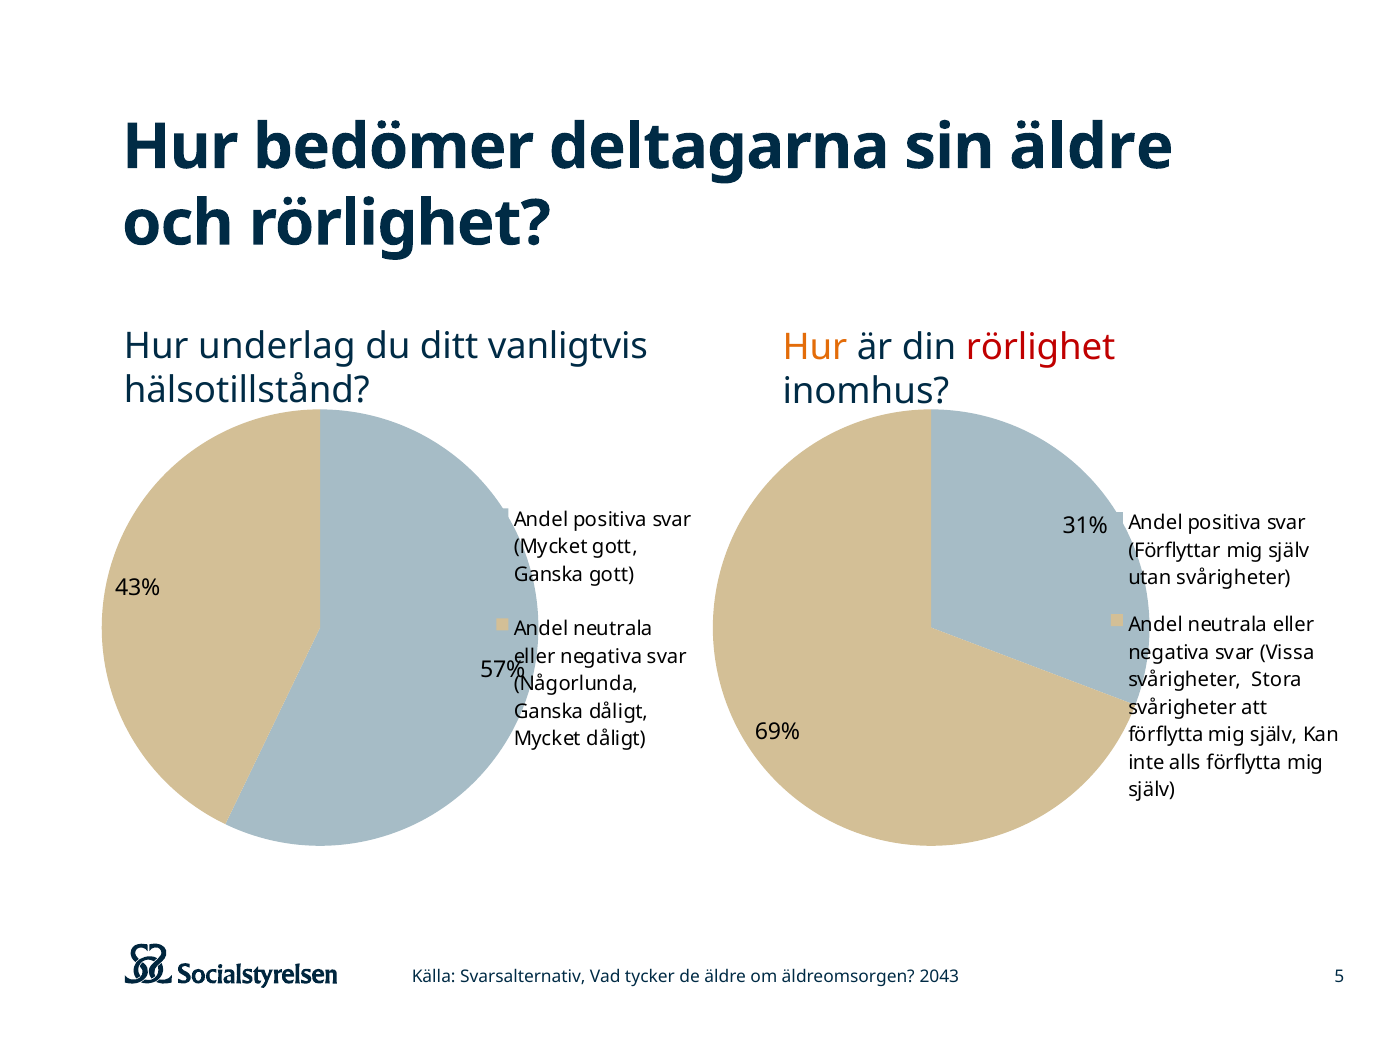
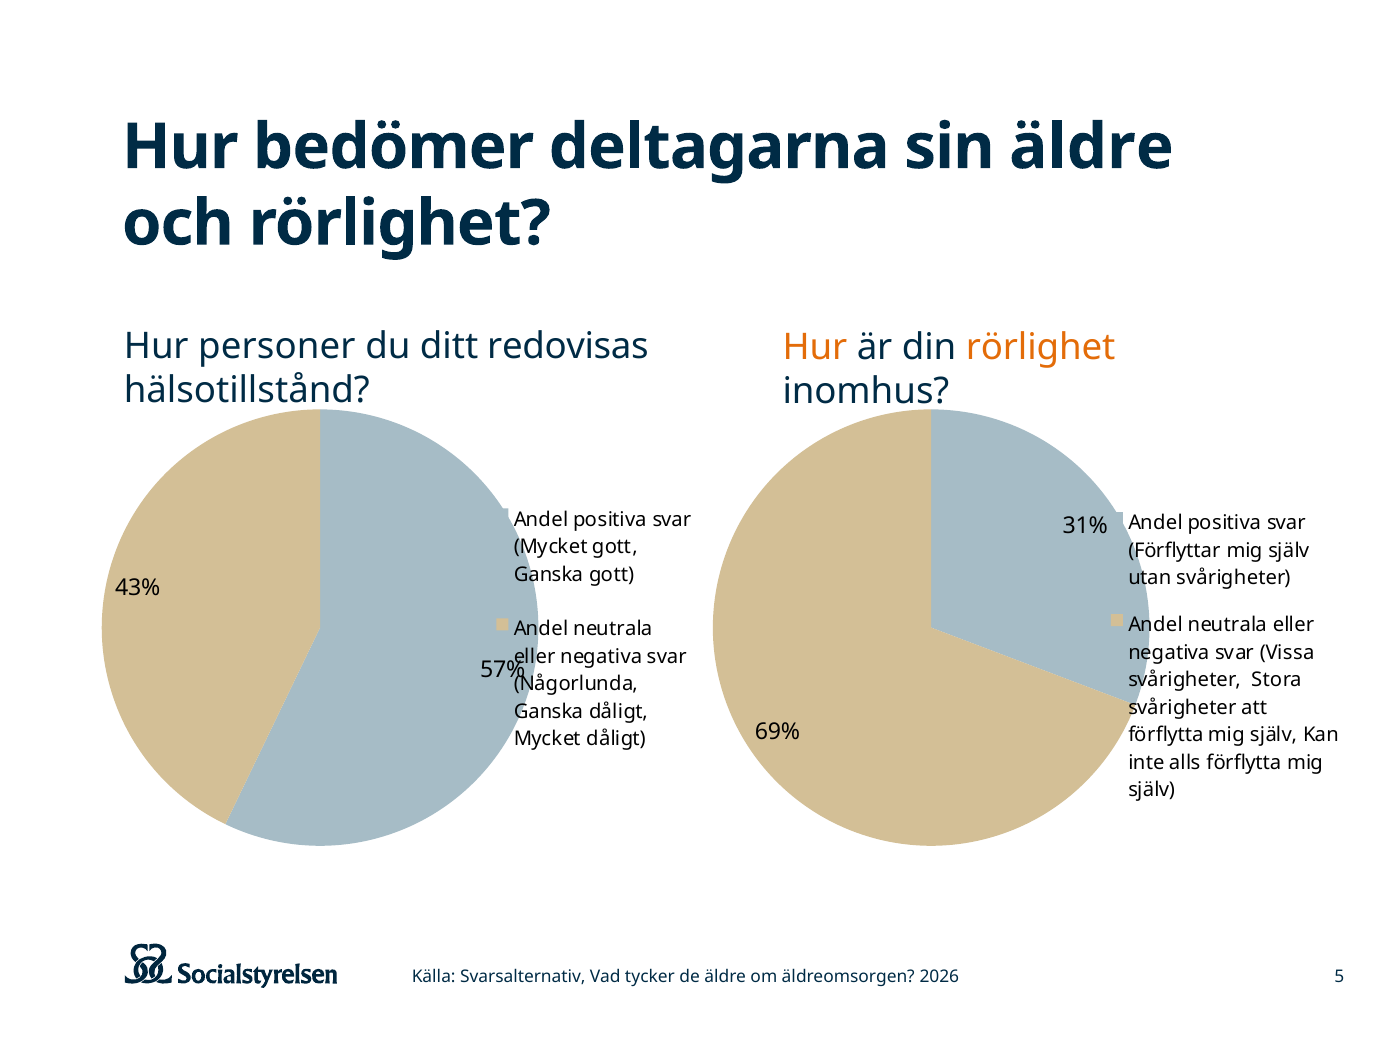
underlag: underlag -> personer
vanligtvis: vanligtvis -> redovisas
rörlighet at (1041, 348) colour: red -> orange
2043: 2043 -> 2026
